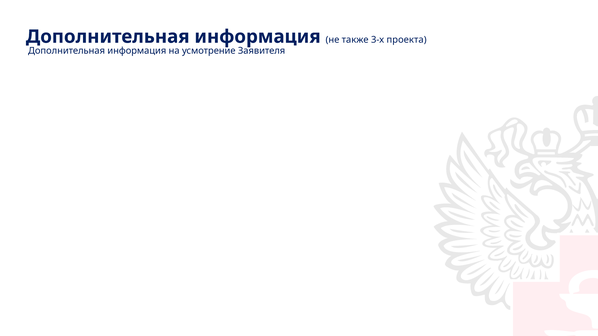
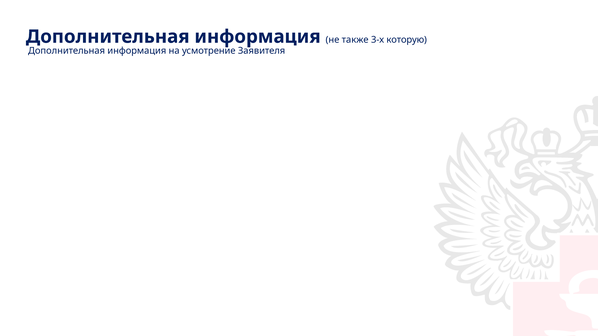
проекта: проекта -> которую
